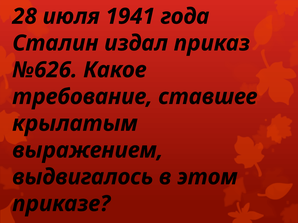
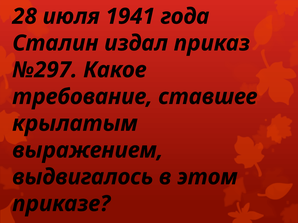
№626: №626 -> №297
